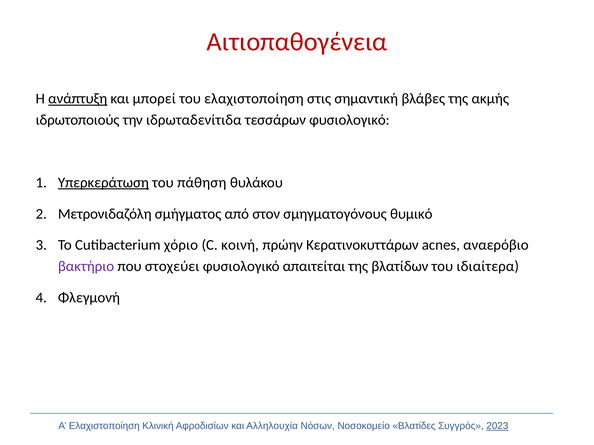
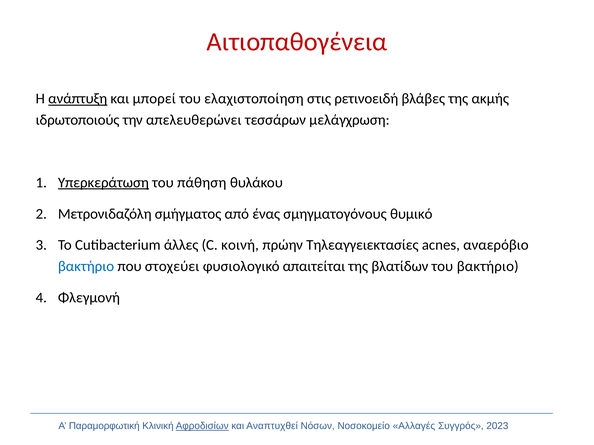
σημαντική: σημαντική -> ρετινοειδή
ιδρωταδενίτιδα: ιδρωταδενίτιδα -> απελευθερώνει
τεσσάρων φυσιολογικό: φυσιολογικό -> μελάγχρωση
στον: στον -> ένας
χόριο: χόριο -> άλλες
Κερατινοκυττάρων: Κερατινοκυττάρων -> Τηλεαγγειεκτασίες
βακτήριο at (86, 267) colour: purple -> blue
του ιδιαίτερα: ιδιαίτερα -> βακτήριο
Α Ελαχιστοποίηση: Ελαχιστοποίηση -> Παραμορφωτική
Αφροδισίων underline: none -> present
Αλληλουχία: Αλληλουχία -> Αναπτυχθεί
Βλατίδες: Βλατίδες -> Αλλαγές
2023 underline: present -> none
